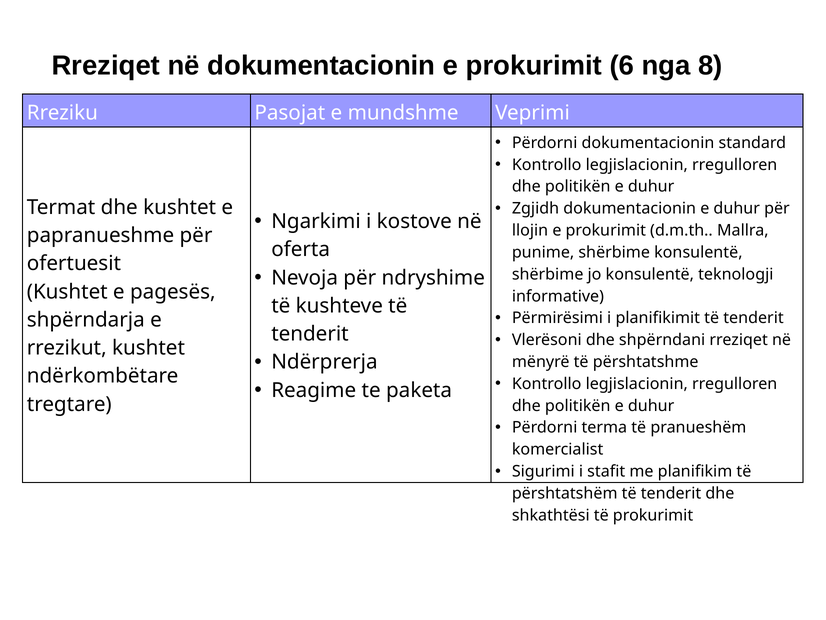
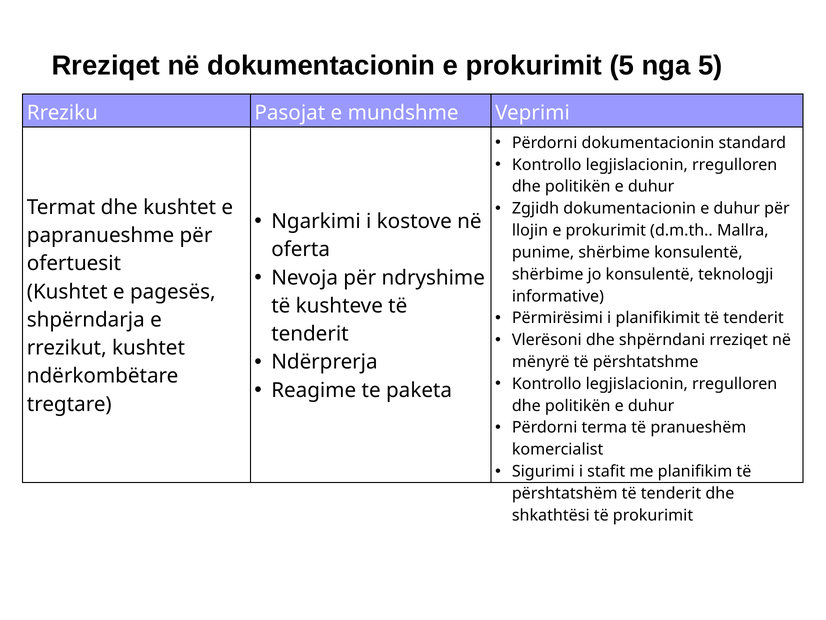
prokurimit 6: 6 -> 5
nga 8: 8 -> 5
